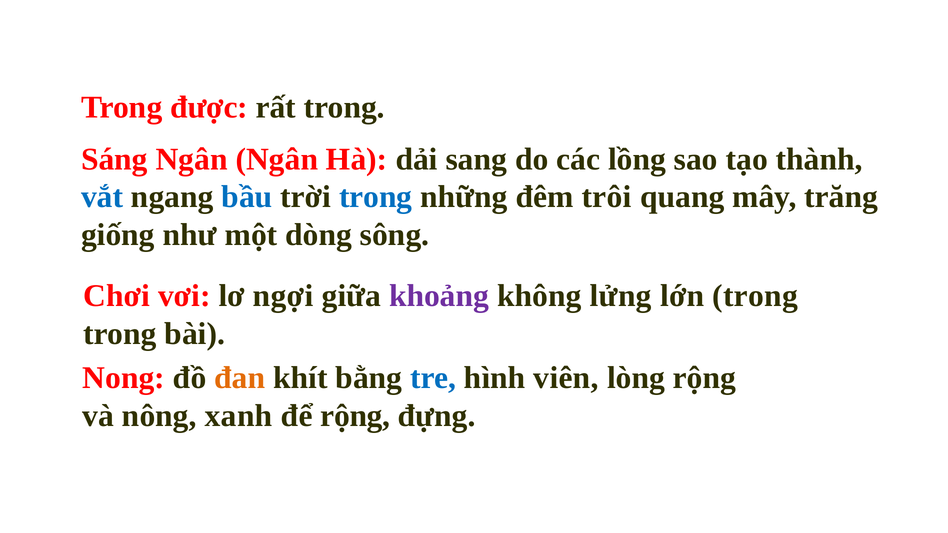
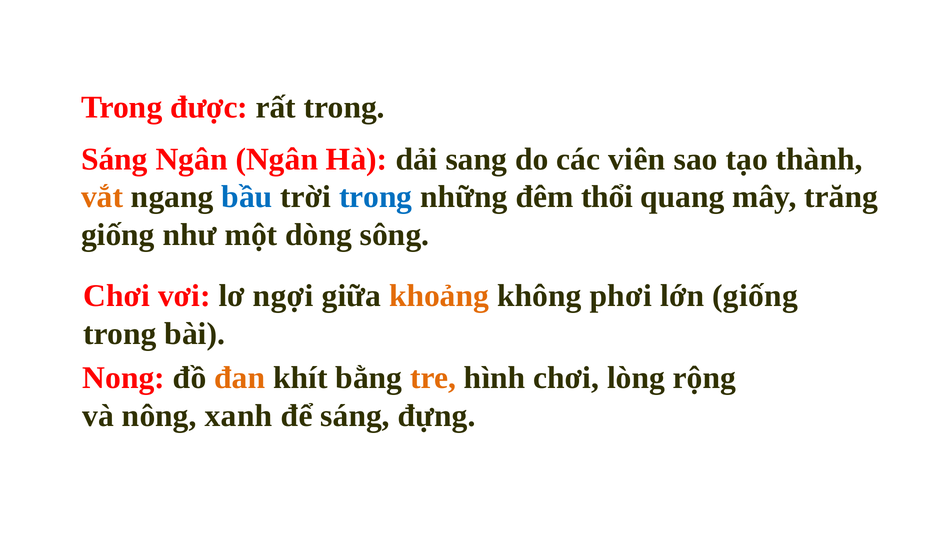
lồng: lồng -> viên
vắt colour: blue -> orange
trôi: trôi -> thổi
khoảng colour: purple -> orange
lửng: lửng -> phơi
lớn trong: trong -> giống
tre colour: blue -> orange
hình viên: viên -> chơi
để rộng: rộng -> sáng
